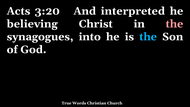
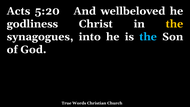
3:20: 3:20 -> 5:20
interpreted: interpreted -> wellbeloved
believing: believing -> godliness
the at (174, 24) colour: pink -> yellow
